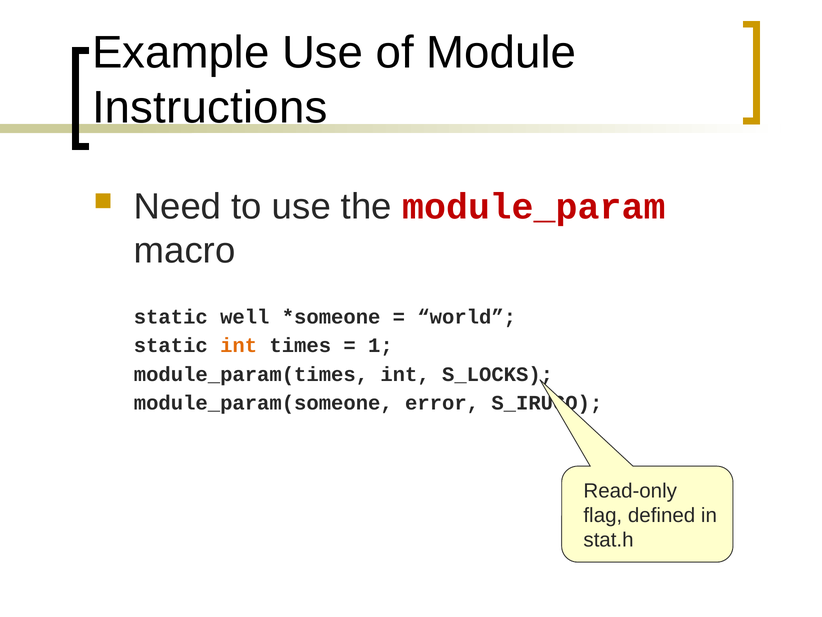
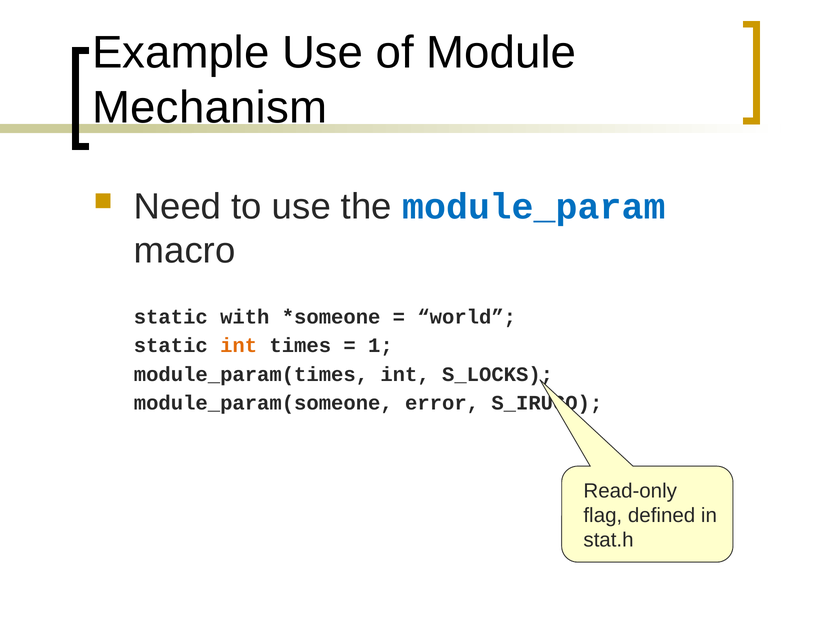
Instructions: Instructions -> Mechanism
module_param colour: red -> blue
well: well -> with
